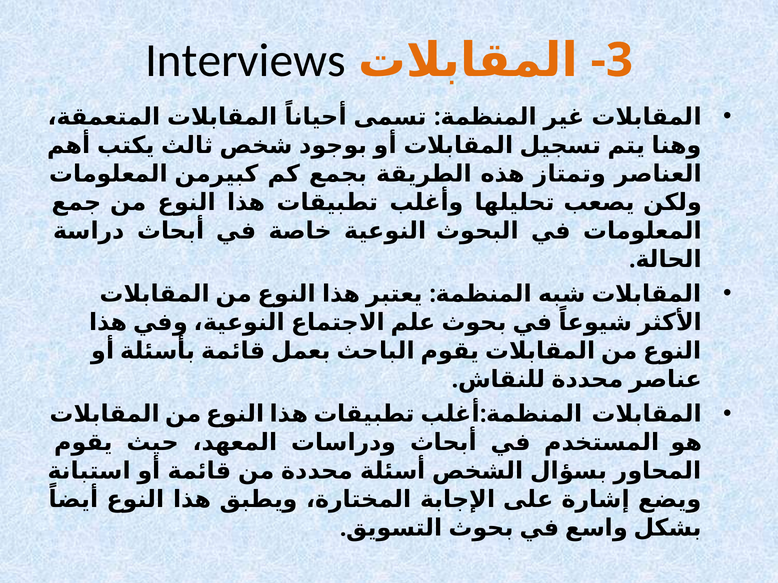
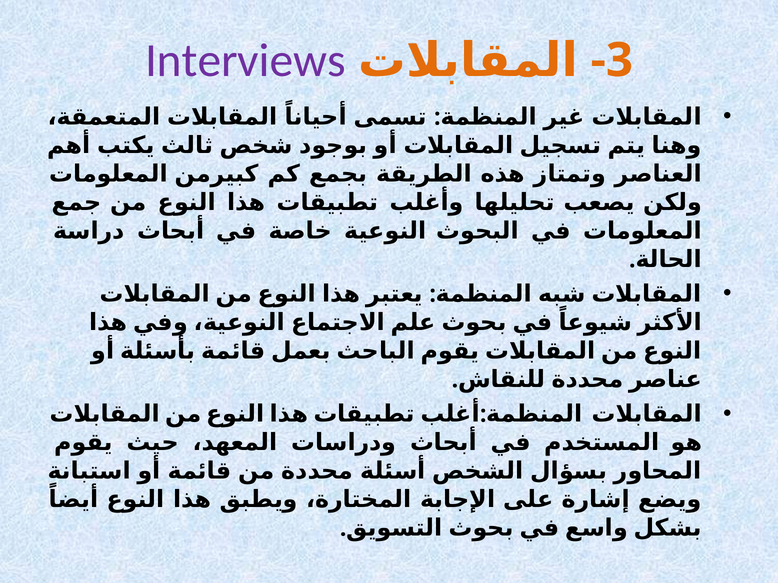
Interviews colour: black -> purple
